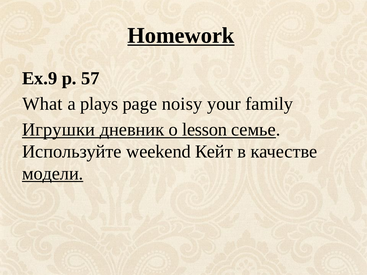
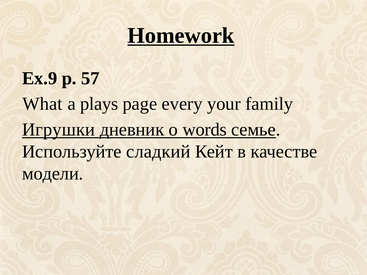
noisy: noisy -> every
lesson: lesson -> words
weekend: weekend -> сладкий
модели underline: present -> none
